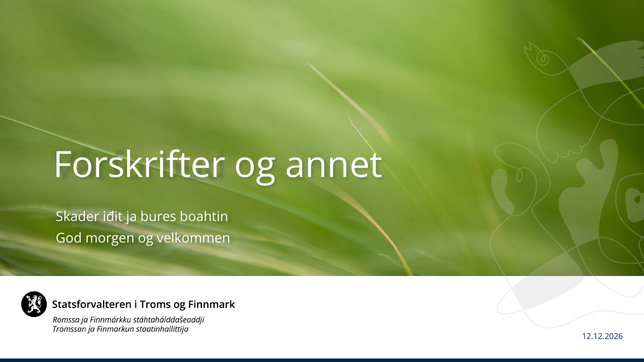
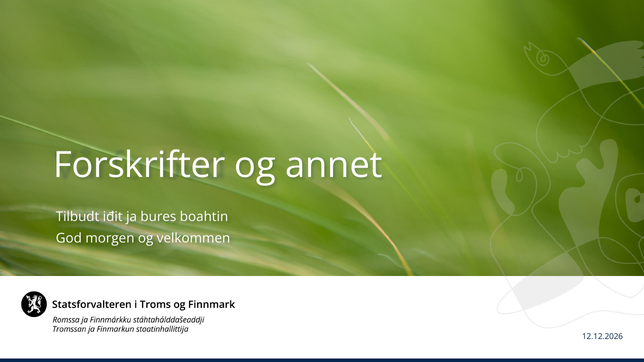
Skader: Skader -> Tilbudt
